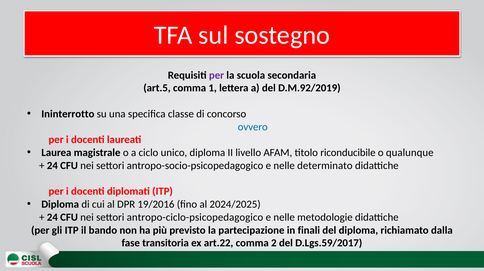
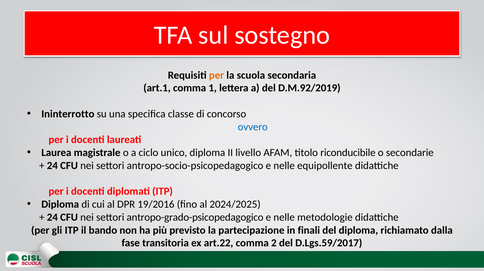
per at (216, 75) colour: purple -> orange
art.5: art.5 -> art.1
qualunque: qualunque -> secondarie
determinato: determinato -> equipollente
antropo-ciclo-psicopedagogico: antropo-ciclo-psicopedagogico -> antropo-grado-psicopedagogico
